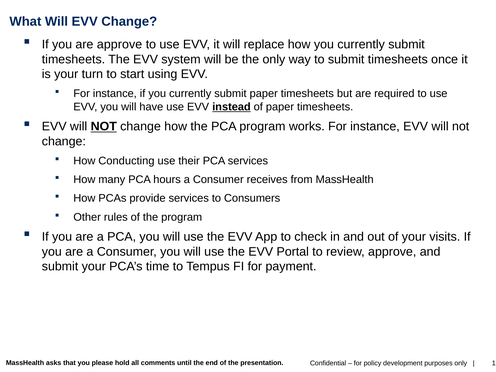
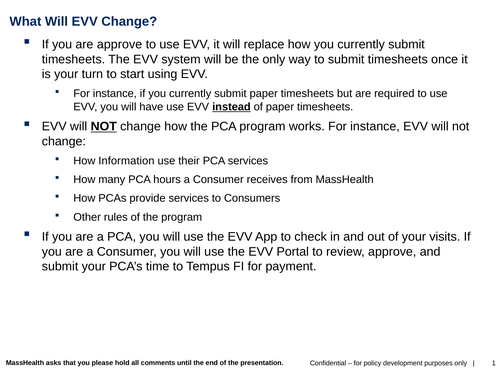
Conducting: Conducting -> Information
